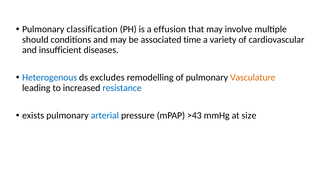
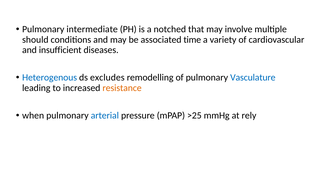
classification: classification -> intermediate
effusion: effusion -> notched
Vasculature colour: orange -> blue
resistance colour: blue -> orange
exists: exists -> when
>43: >43 -> >25
size: size -> rely
